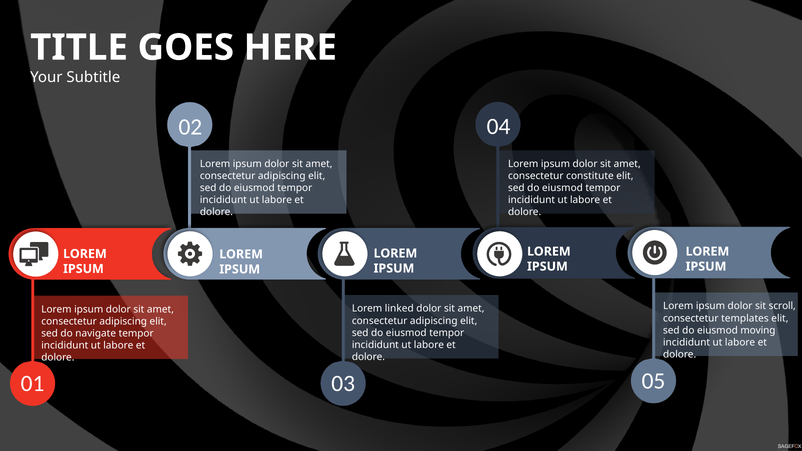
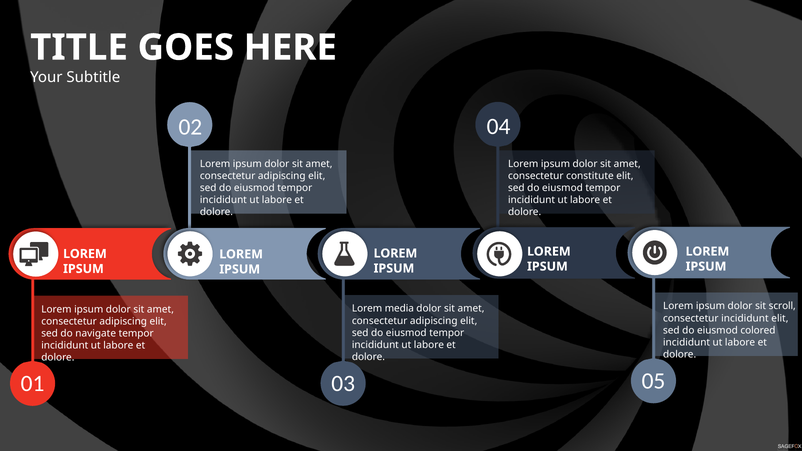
linked: linked -> media
templates at (745, 318): templates -> incididunt
moving: moving -> colored
